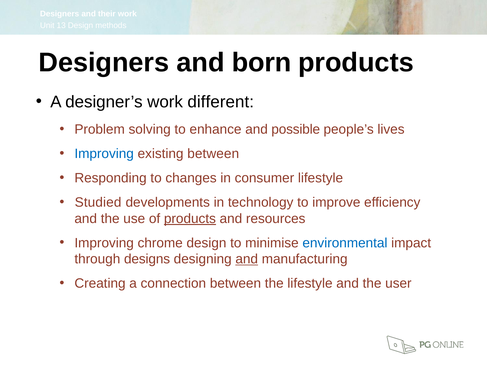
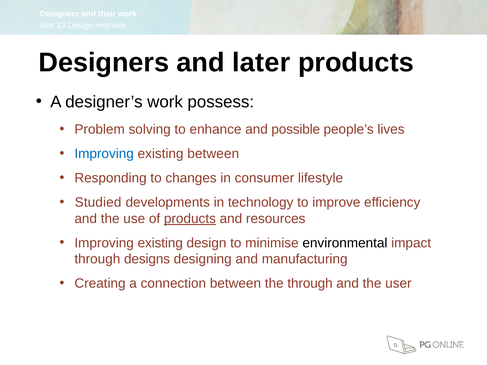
born: born -> later
different: different -> possess
chrome at (160, 243): chrome -> existing
environmental colour: blue -> black
and at (247, 259) underline: present -> none
the lifestyle: lifestyle -> through
